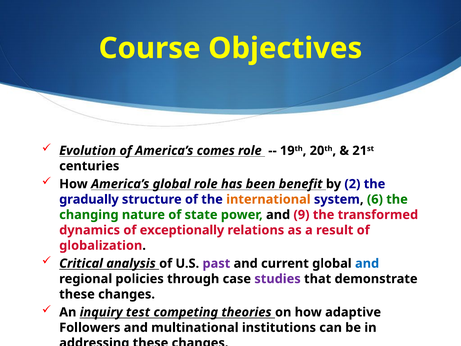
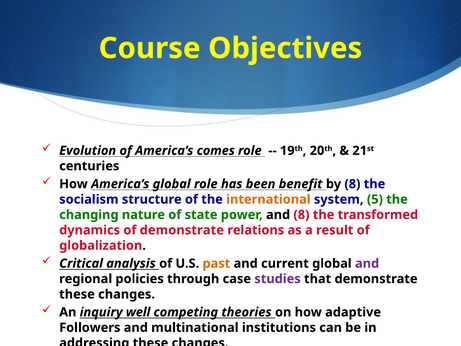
by 2: 2 -> 8
gradually: gradually -> socialism
6: 6 -> 5
and 9: 9 -> 8
of exceptionally: exceptionally -> demonstrate
past colour: purple -> orange
and at (367, 263) colour: blue -> purple
test: test -> well
